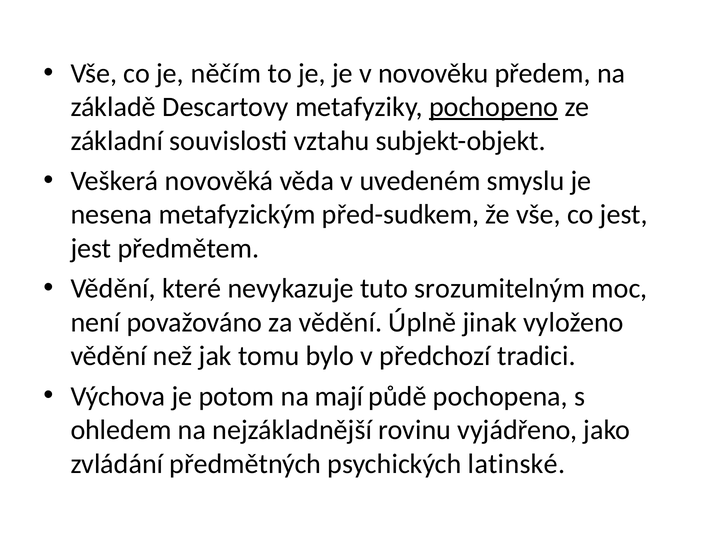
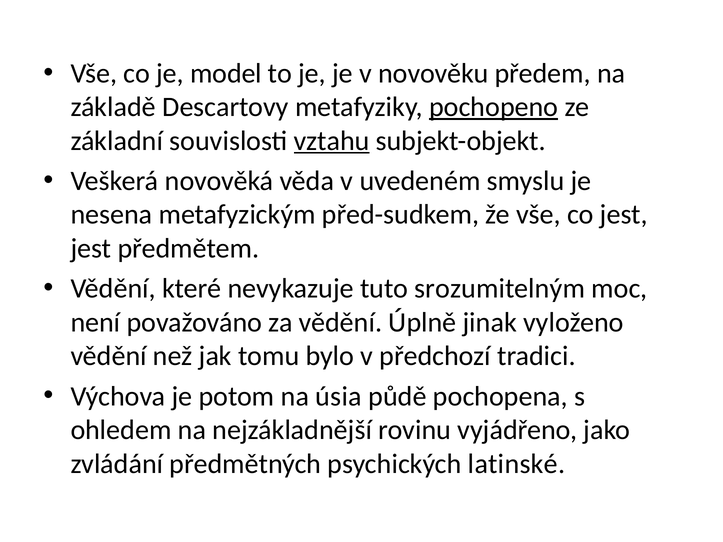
něčím: něčím -> model
vztahu underline: none -> present
mají: mají -> úsia
